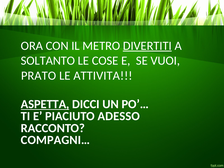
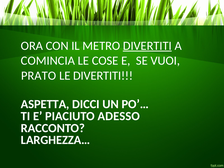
SOLTANTO: SOLTANTO -> COMINCIA
LE ATTIVITA: ATTIVITA -> DIVERTITI
ASPETTA underline: present -> none
COMPAGNI…: COMPAGNI… -> LARGHEZZA…
